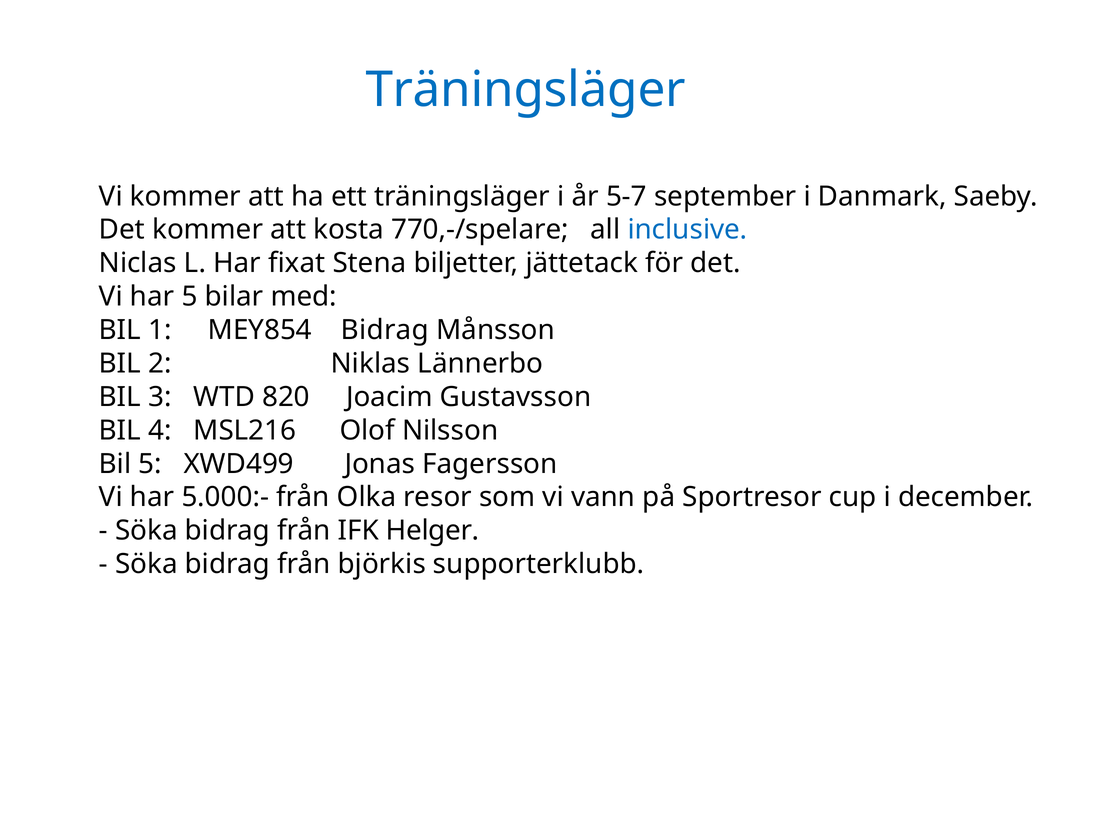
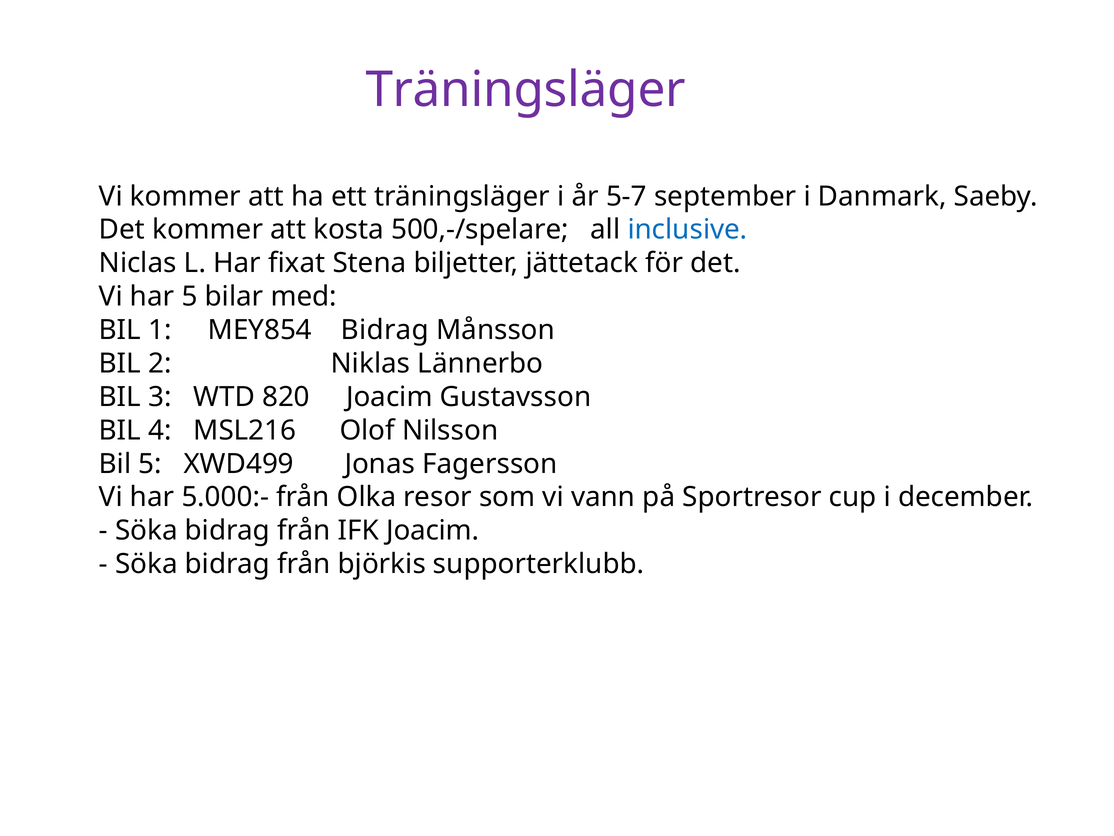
Träningsläger at (526, 90) colour: blue -> purple
770,-/spelare: 770,-/spelare -> 500,-/spelare
IFK Helger: Helger -> Joacim
